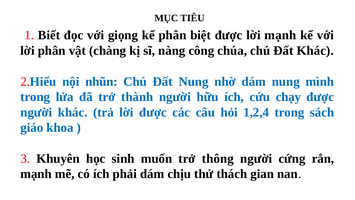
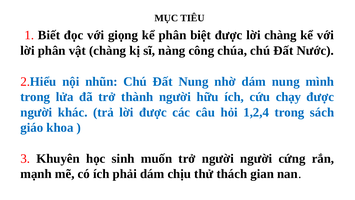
lời mạnh: mạnh -> chàng
Đất Khác: Khác -> Nước
trở thông: thông -> người
